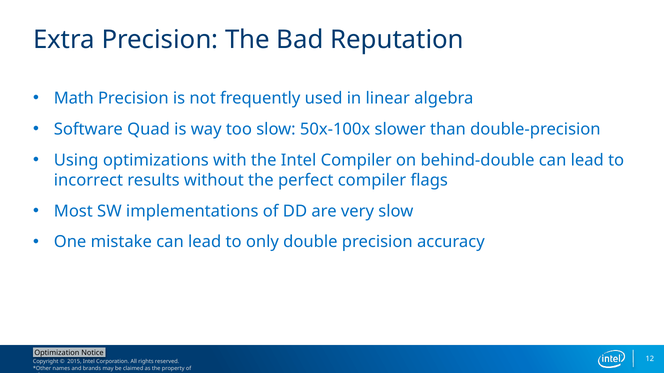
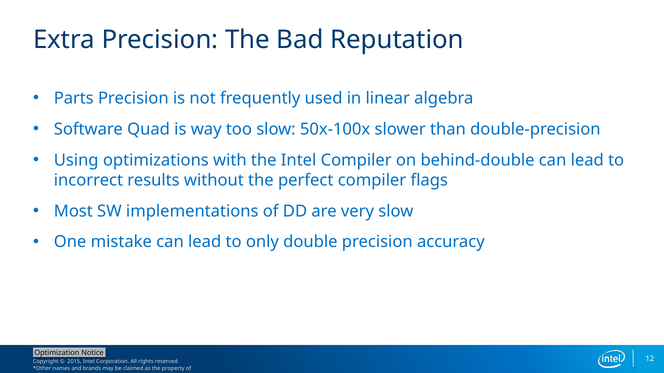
Math: Math -> Parts
